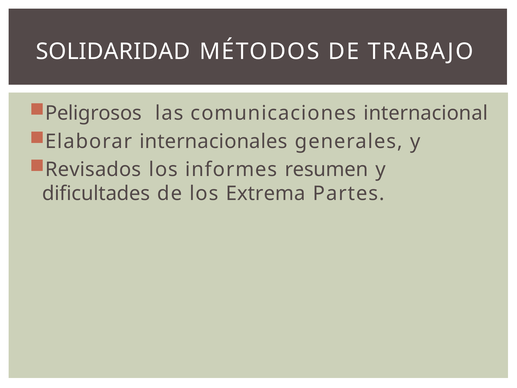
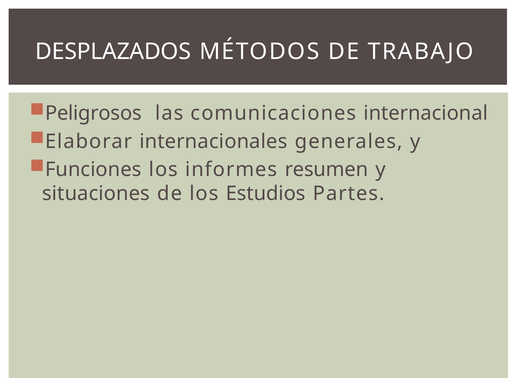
SOLIDARIDAD: SOLIDARIDAD -> DESPLAZADOS
Revisados: Revisados -> Funciones
dificultades: dificultades -> situaciones
Extrema: Extrema -> Estudios
